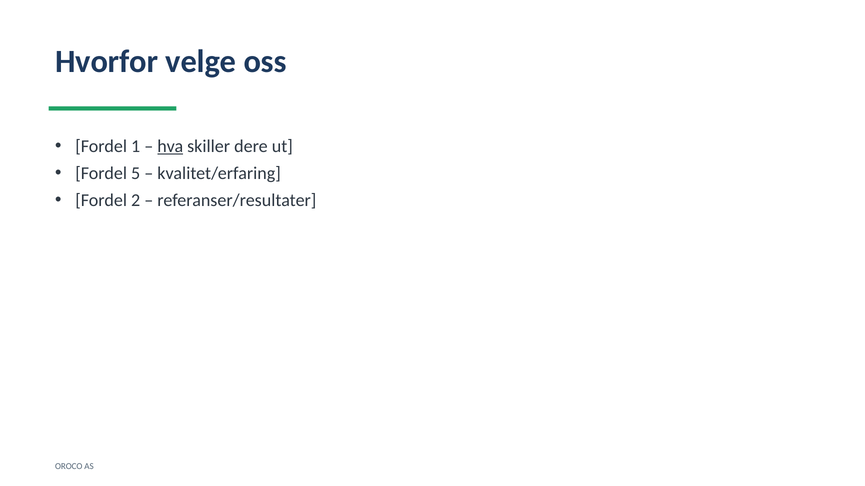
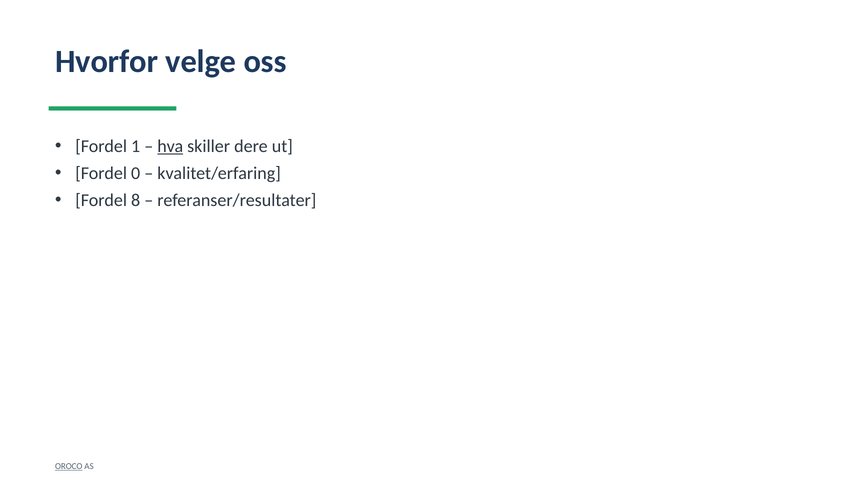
5: 5 -> 0
2: 2 -> 8
OROCO underline: none -> present
